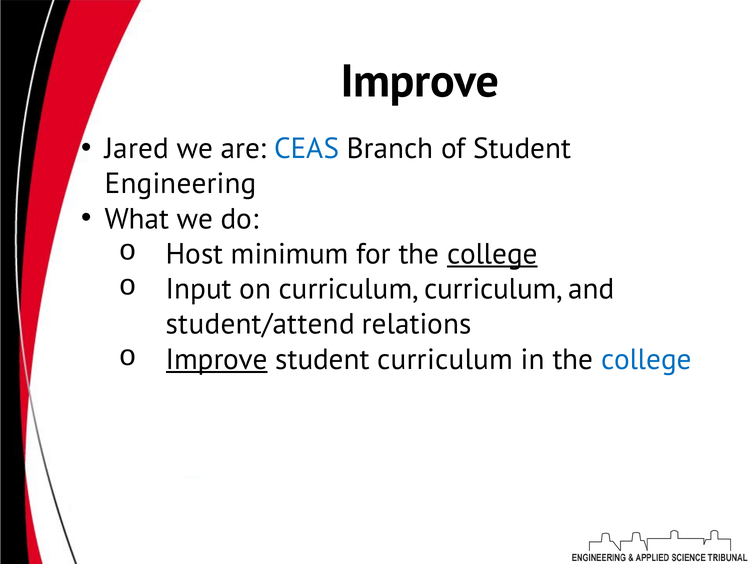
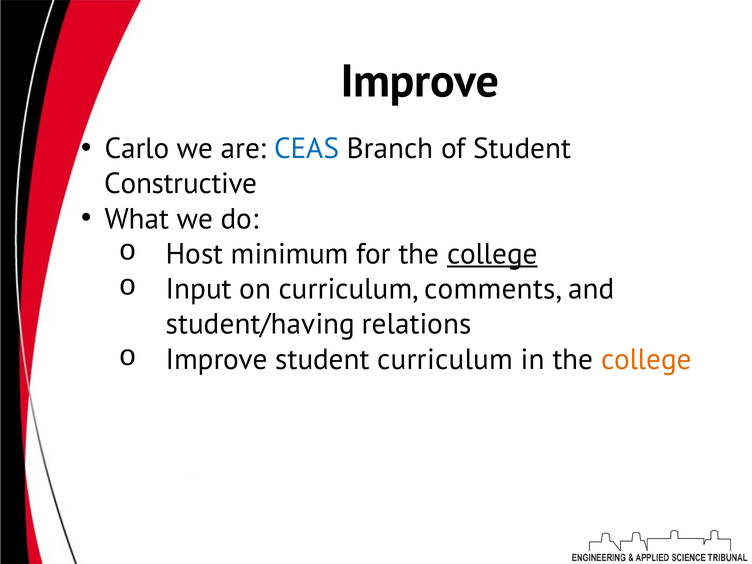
Jared: Jared -> Carlo
Engineering: Engineering -> Constructive
curriculum curriculum: curriculum -> comments
student/attend: student/attend -> student/having
Improve at (217, 359) underline: present -> none
college at (646, 359) colour: blue -> orange
